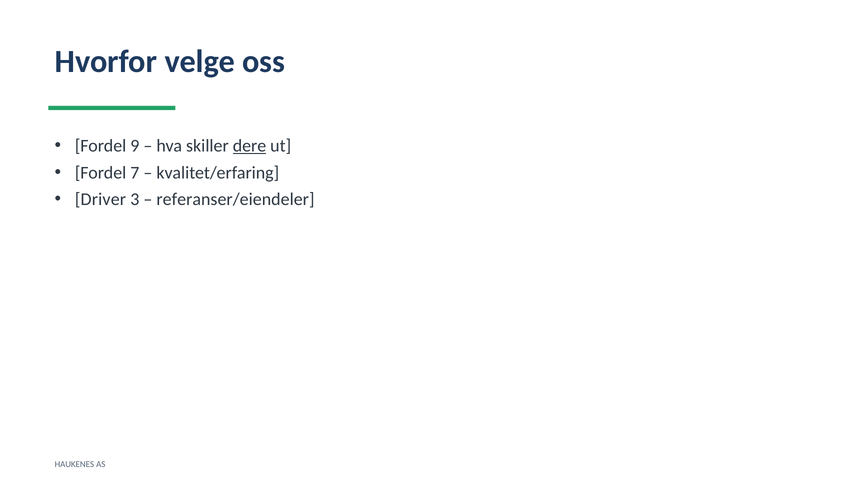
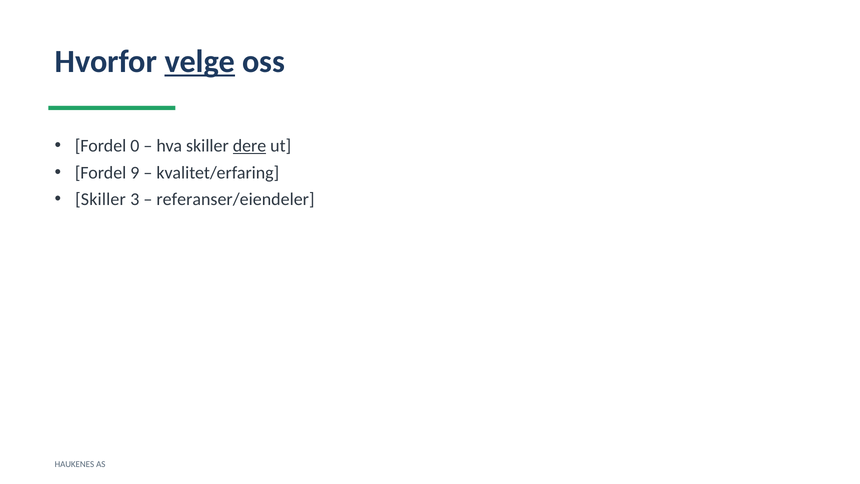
velge underline: none -> present
9: 9 -> 0
7: 7 -> 9
Driver at (100, 199): Driver -> Skiller
